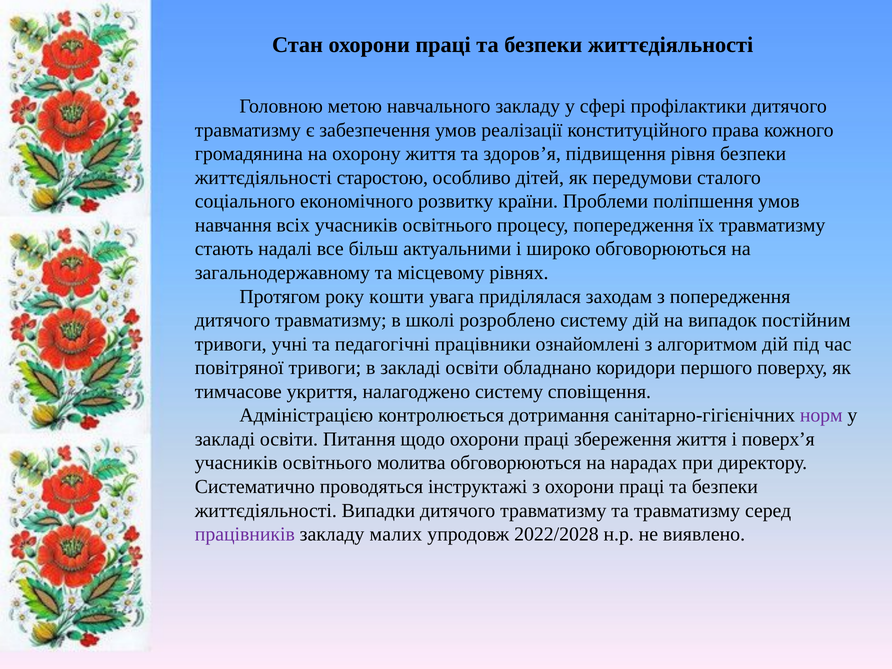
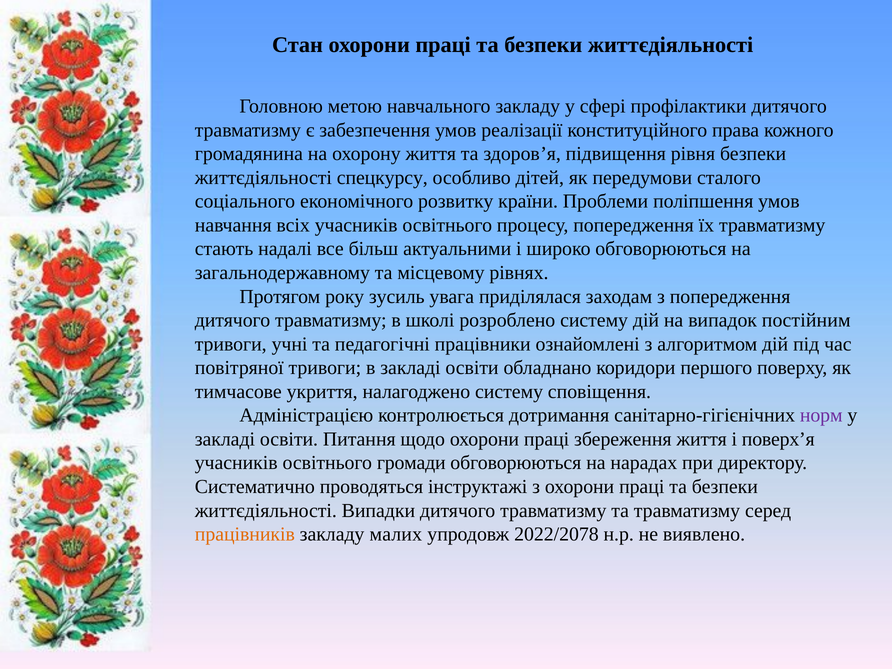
старостою: старостою -> спецкурсу
кошти: кошти -> зусиль
молитва: молитва -> громади
працівників colour: purple -> orange
2022/2028: 2022/2028 -> 2022/2078
